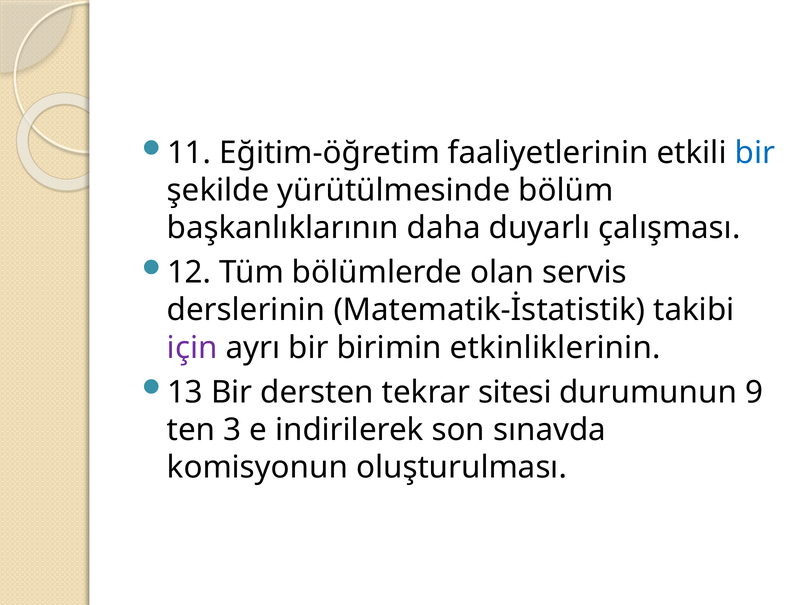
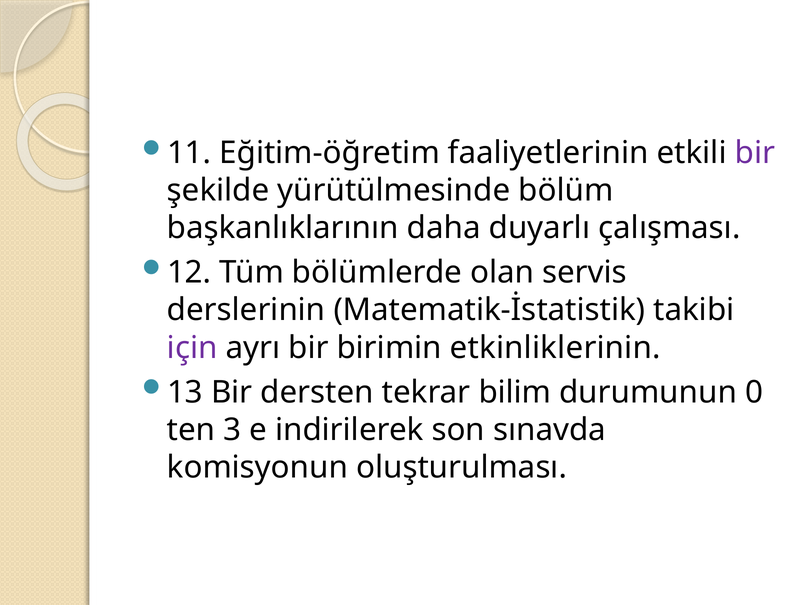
bir at (755, 153) colour: blue -> purple
sitesi: sitesi -> bilim
9: 9 -> 0
